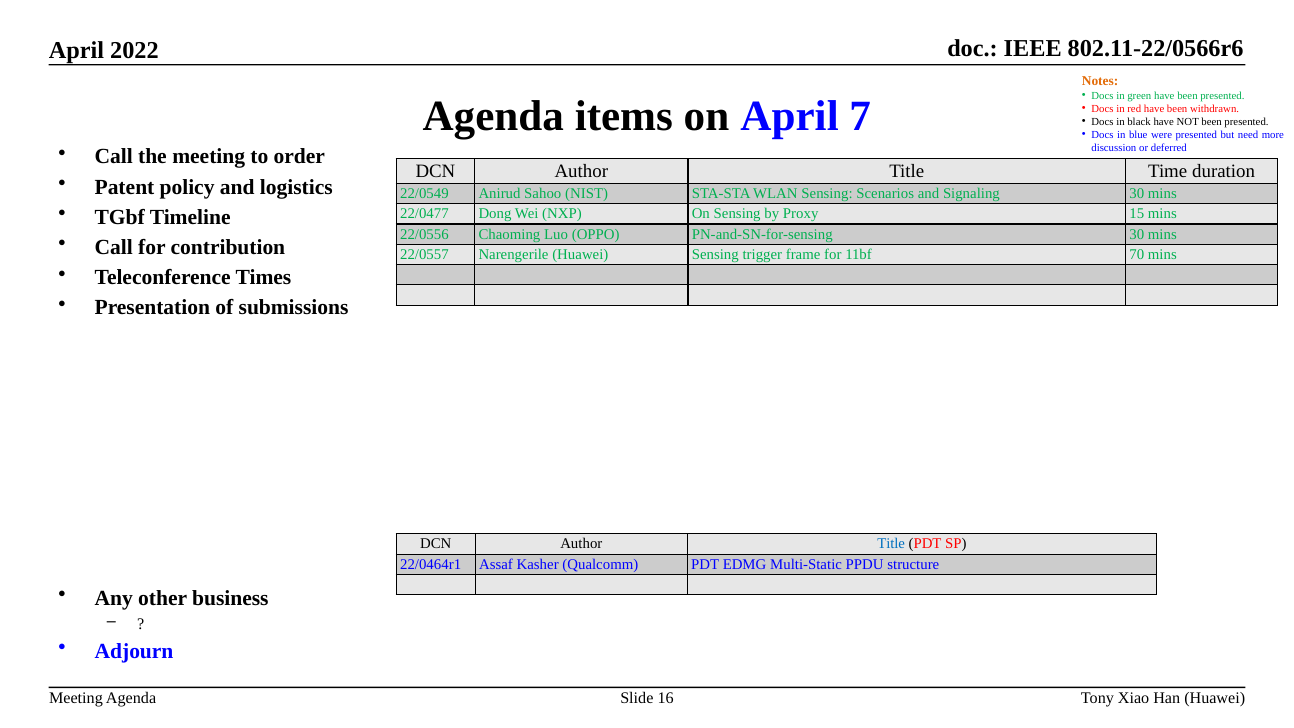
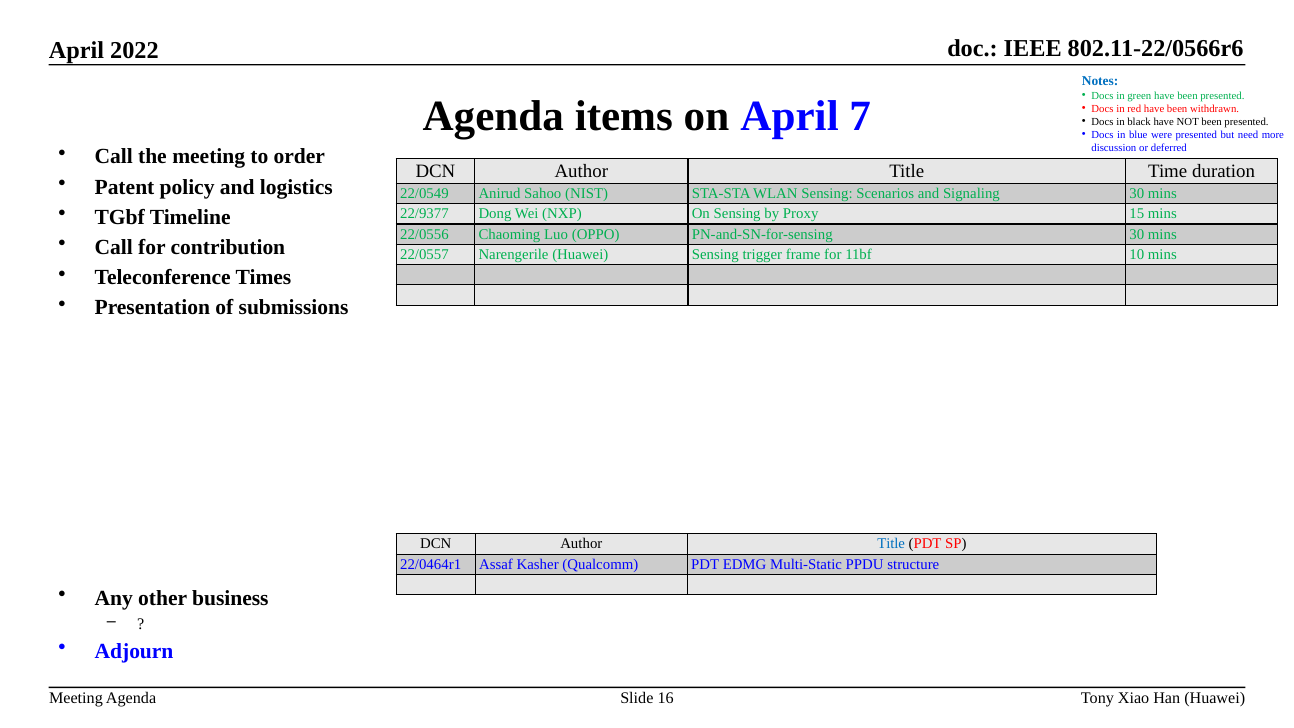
Notes colour: orange -> blue
22/0477: 22/0477 -> 22/9377
70: 70 -> 10
